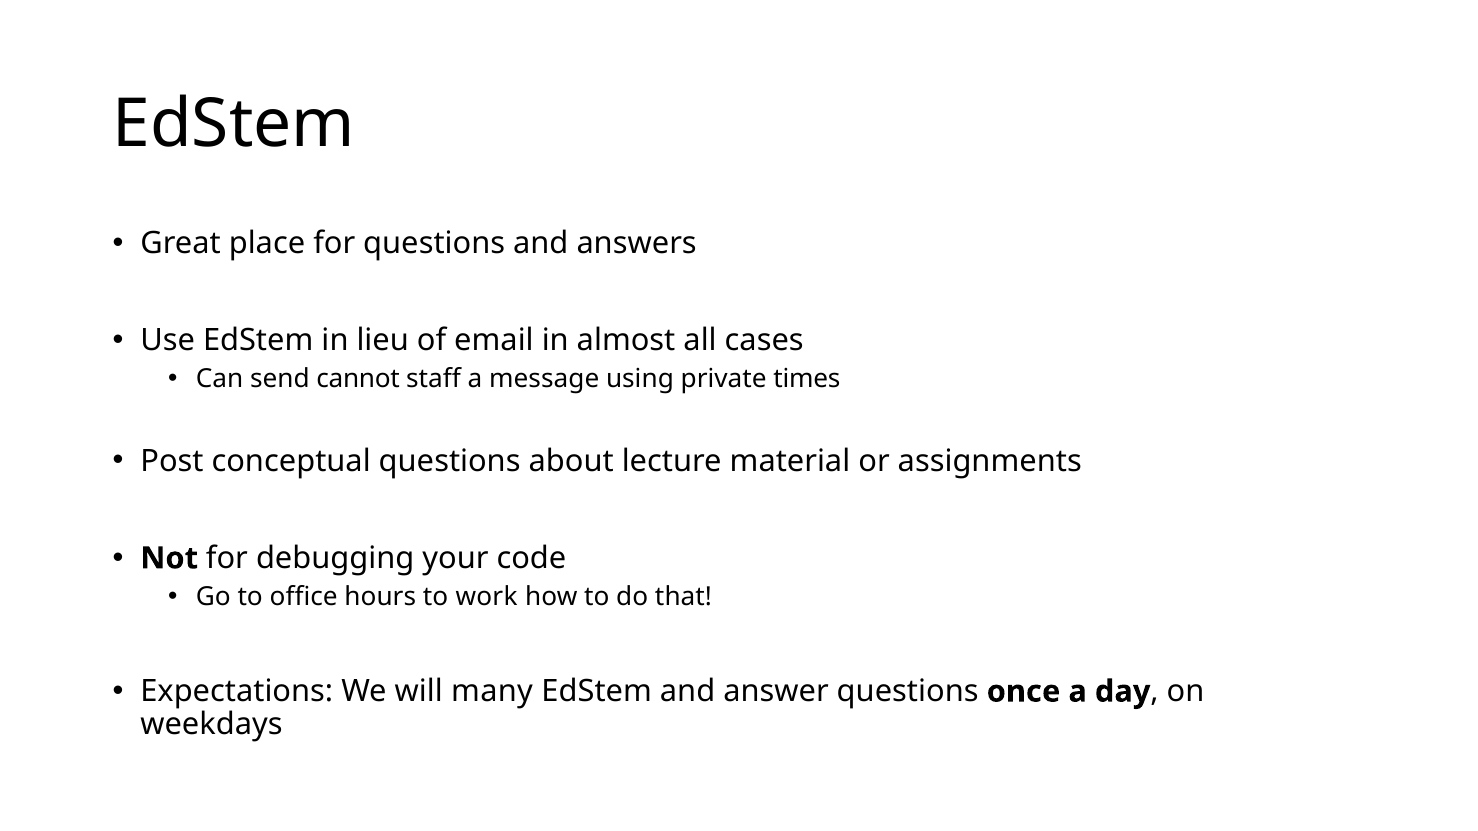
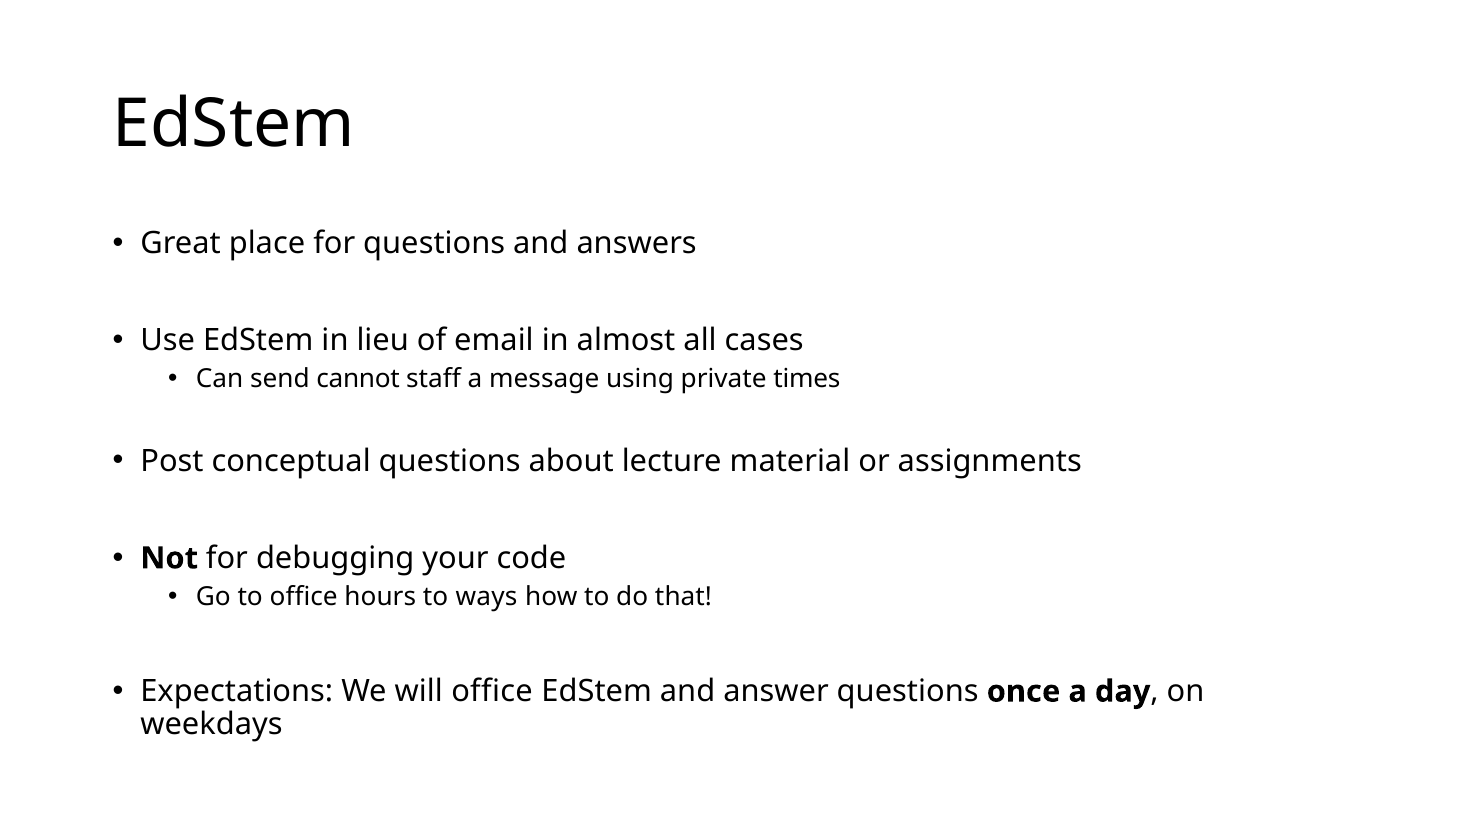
work: work -> ways
will many: many -> office
